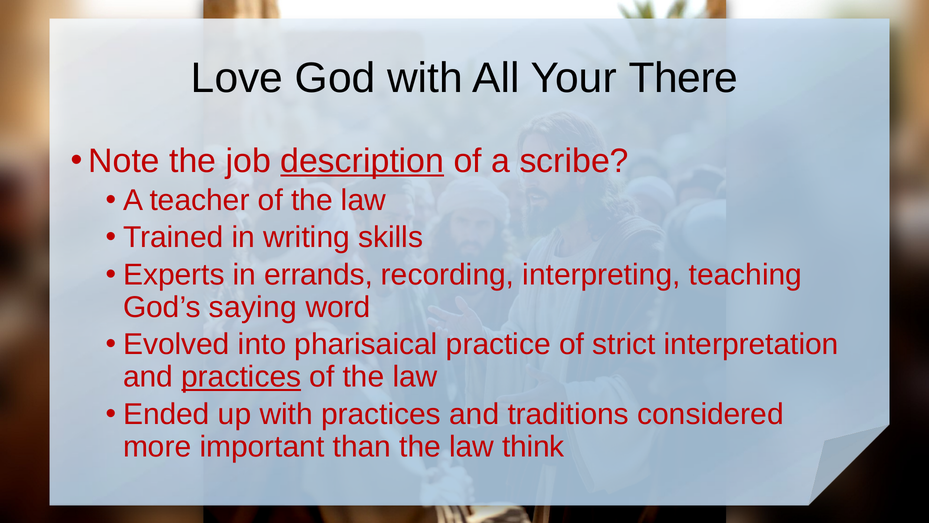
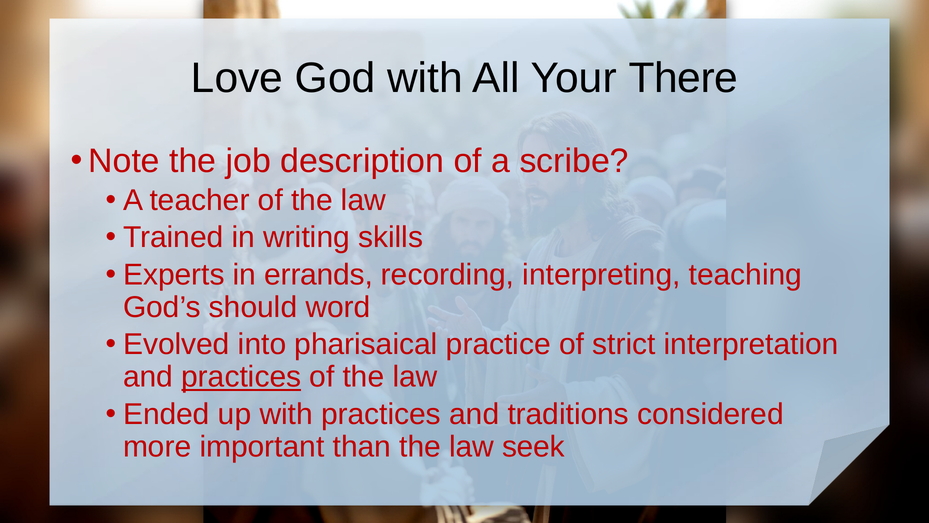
description underline: present -> none
saying: saying -> should
think: think -> seek
